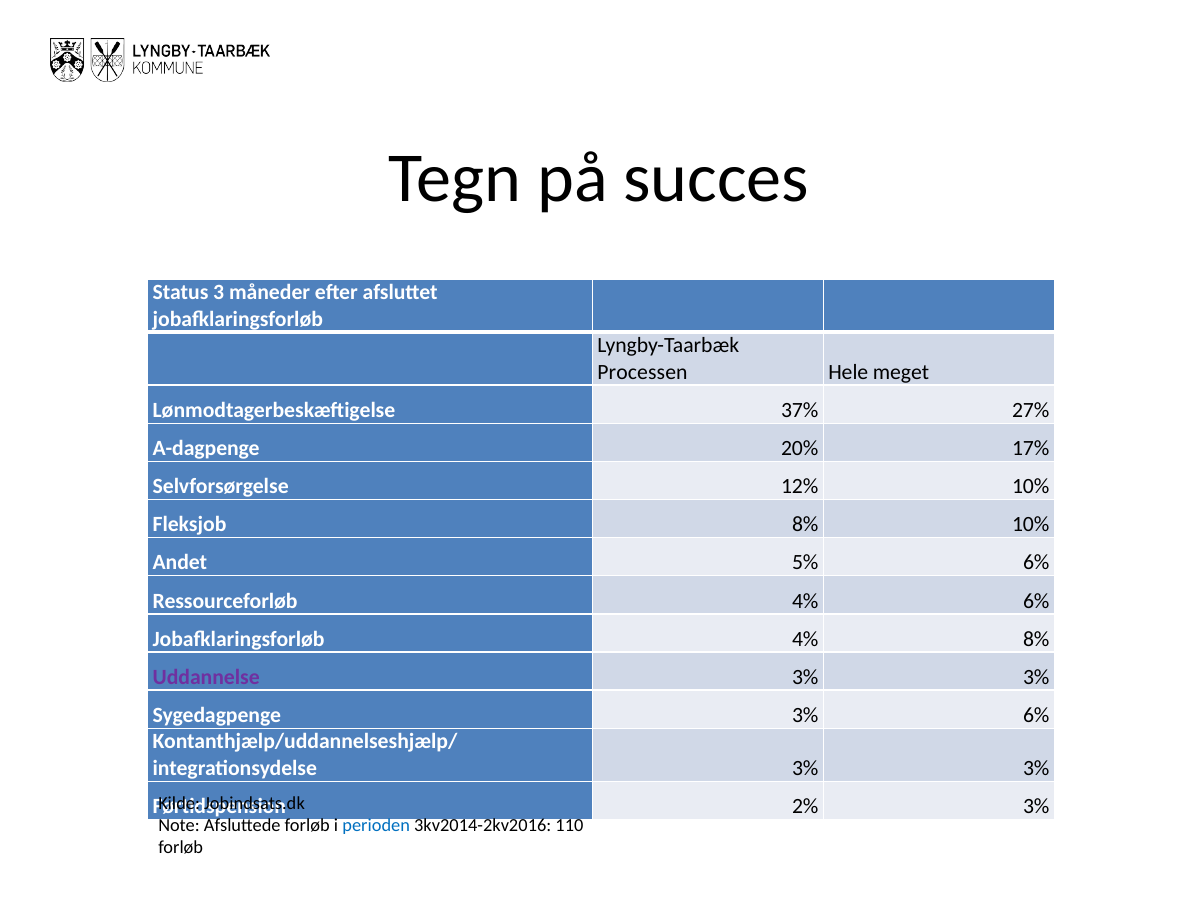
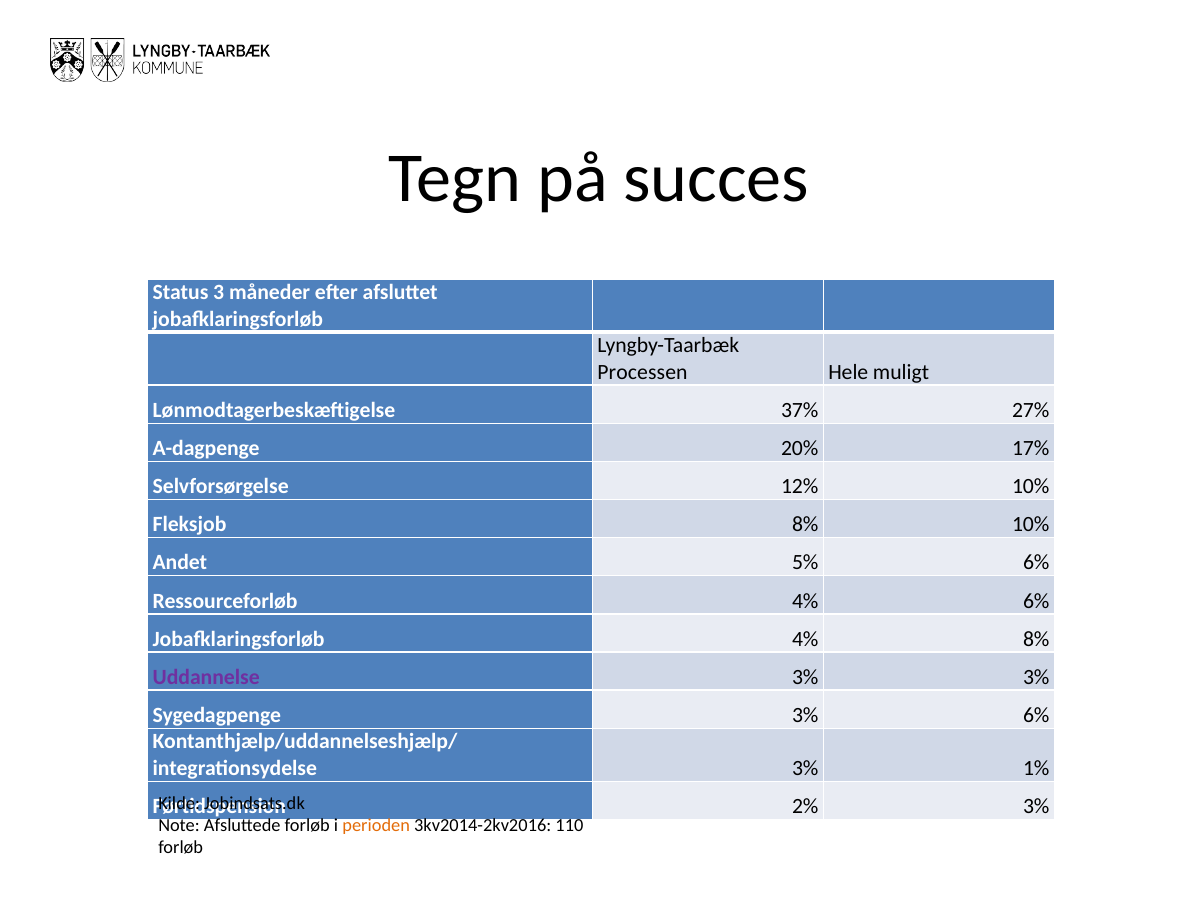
meget: meget -> muligt
3% at (1036, 768): 3% -> 1%
perioden colour: blue -> orange
